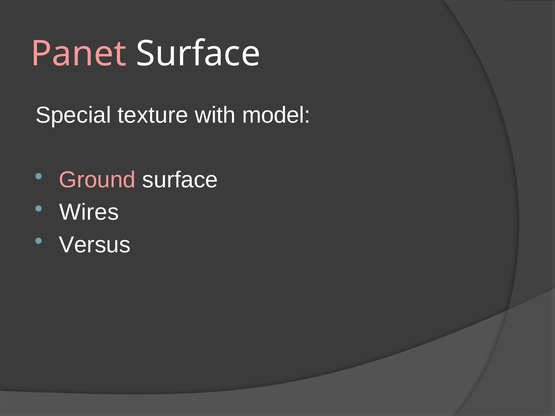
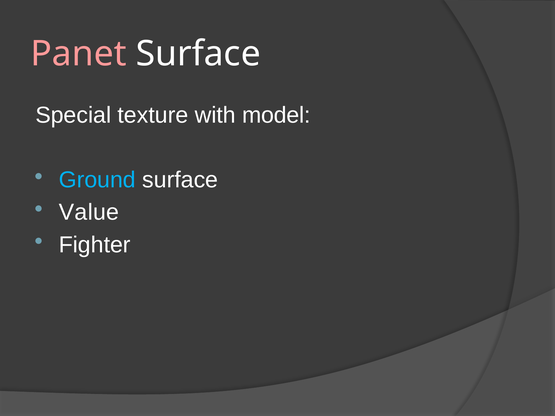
Ground colour: pink -> light blue
Wires: Wires -> Value
Versus: Versus -> Fighter
